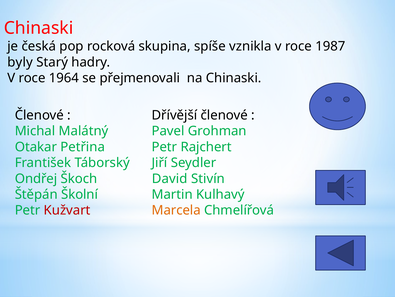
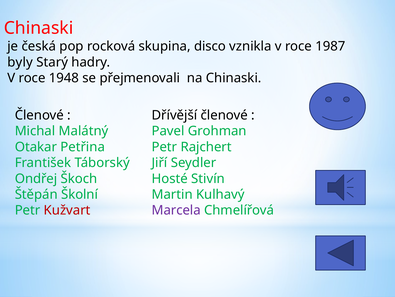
spíše: spíše -> disco
1964: 1964 -> 1948
David: David -> Hosté
Marcela colour: orange -> purple
